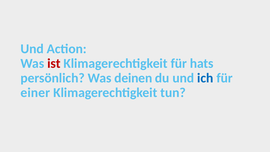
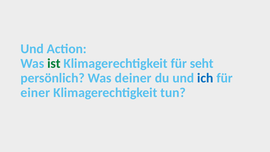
ist colour: red -> green
hats: hats -> seht
deinen: deinen -> deiner
